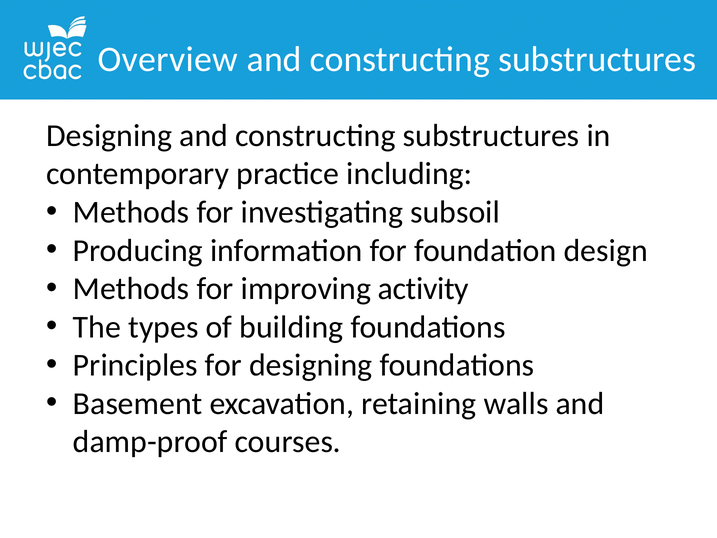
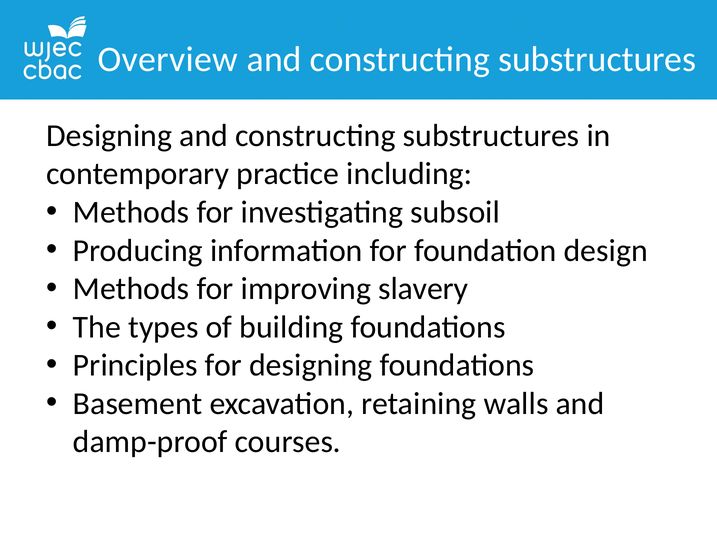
activity: activity -> slavery
